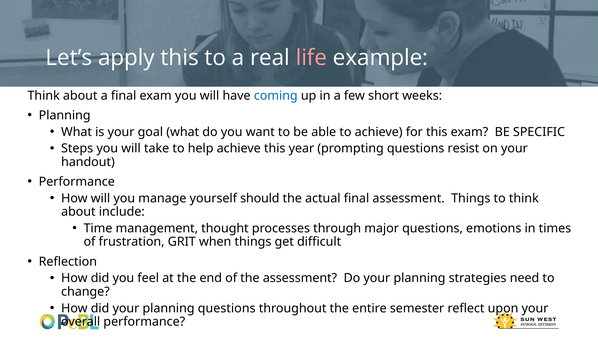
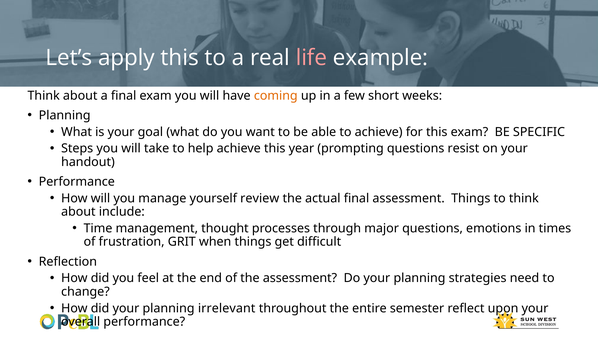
coming colour: blue -> orange
should: should -> review
planning questions: questions -> irrelevant
